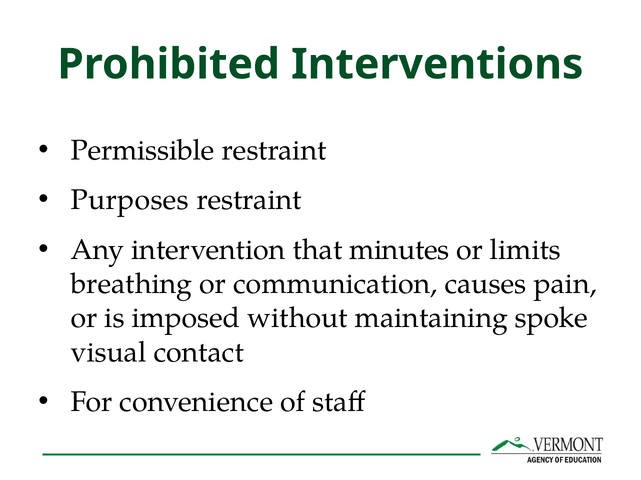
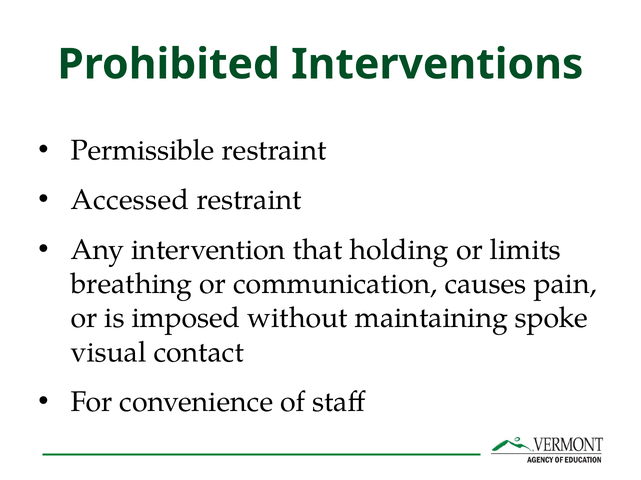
Purposes: Purposes -> Accessed
minutes: minutes -> holding
